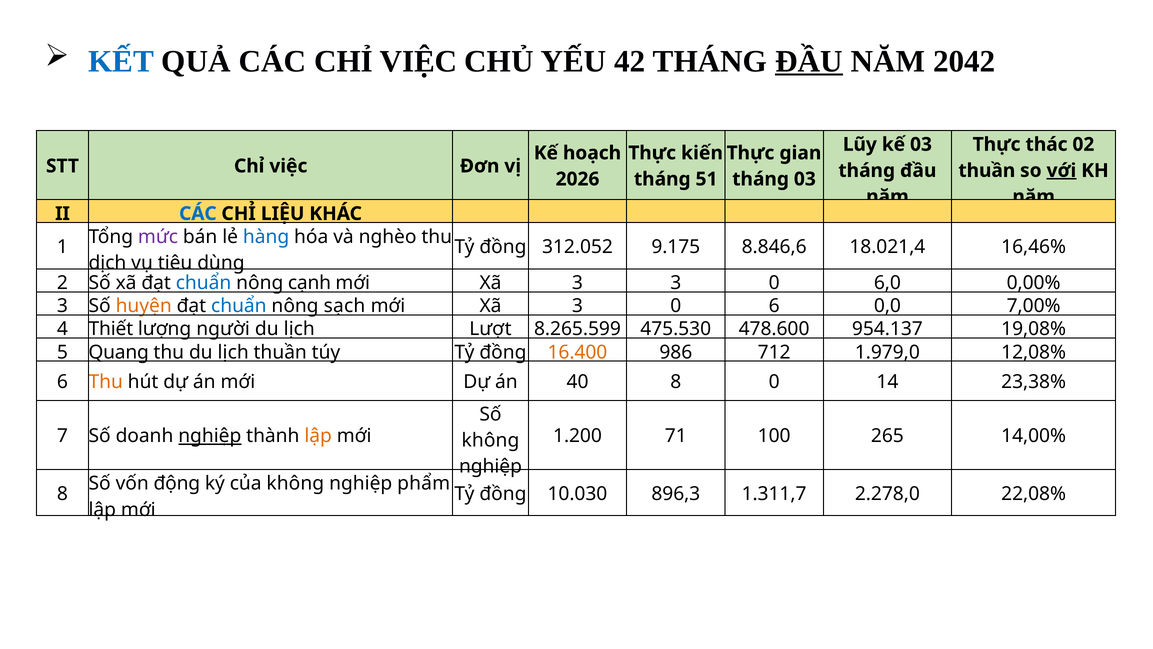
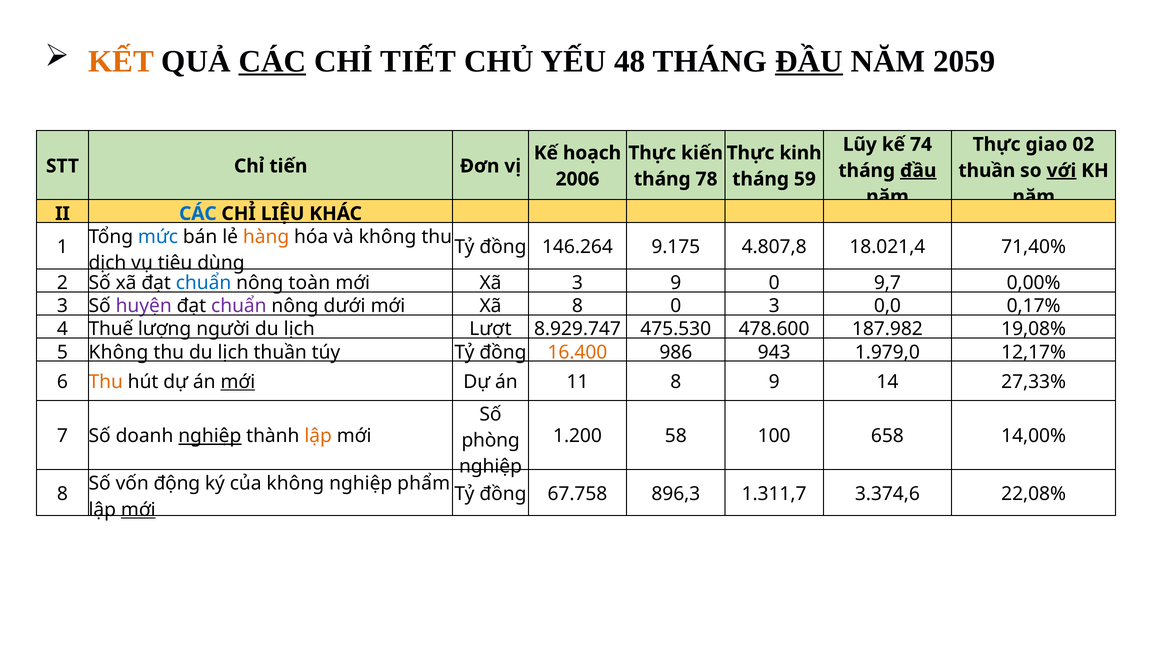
KẾT colour: blue -> orange
CÁC at (272, 61) underline: none -> present
VIỆC at (419, 61): VIỆC -> TIẾT
42: 42 -> 48
2042: 2042 -> 2059
kế 03: 03 -> 74
thác: thác -> giao
gian: gian -> kinh
STT Chỉ việc: việc -> tiến
đầu at (918, 170) underline: none -> present
2026: 2026 -> 2006
51: 51 -> 78
tháng 03: 03 -> 59
mức colour: purple -> blue
hàng colour: blue -> orange
và nghèo: nghèo -> không
312.052: 312.052 -> 146.264
8.846,6: 8.846,6 -> 4.807,8
16,46%: 16,46% -> 71,40%
cạnh: cạnh -> toàn
3 3: 3 -> 9
6,0: 6,0 -> 9,7
huyện colour: orange -> purple
chuẩn at (239, 306) colour: blue -> purple
sạch: sạch -> dưới
3 at (577, 306): 3 -> 8
0 6: 6 -> 3
7,00%: 7,00% -> 0,17%
Thiết: Thiết -> Thuế
8.265.599: 8.265.599 -> 8.929.747
954.137: 954.137 -> 187.982
5 Quang: Quang -> Không
712: 712 -> 943
12,08%: 12,08% -> 12,17%
mới at (238, 382) underline: none -> present
40: 40 -> 11
8 0: 0 -> 9
23,38%: 23,38% -> 27,33%
71: 71 -> 58
265: 265 -> 658
không at (490, 440): không -> phòng
10.030: 10.030 -> 67.758
2.278,0: 2.278,0 -> 3.374,6
mới at (138, 509) underline: none -> present
